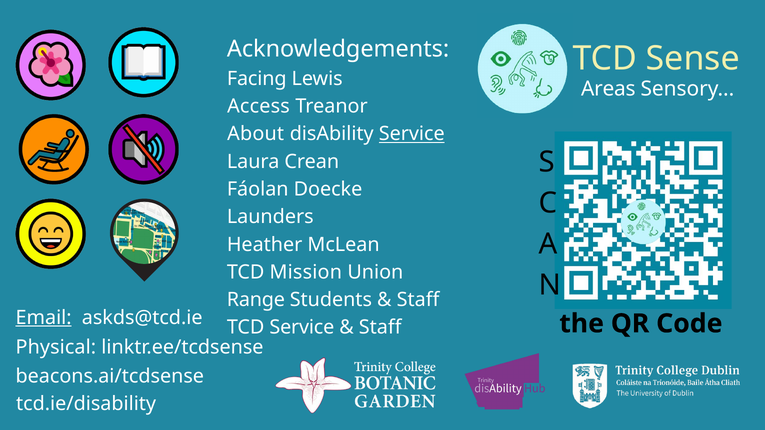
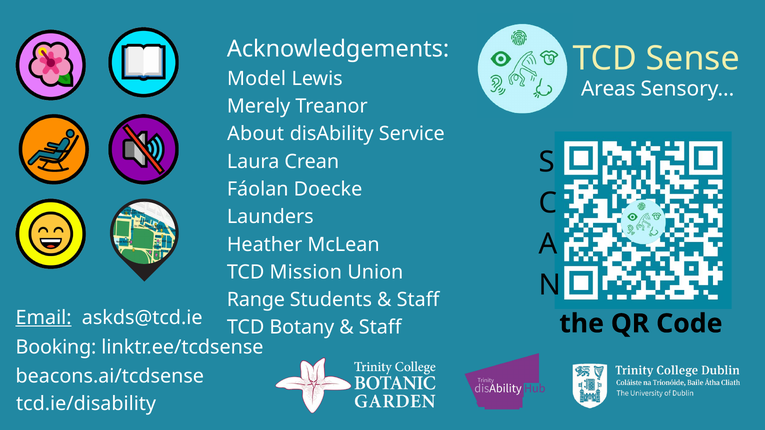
Facing: Facing -> Model
Access: Access -> Merely
Service at (412, 134) underline: present -> none
TCD Service: Service -> Botany
Physical: Physical -> Booking
